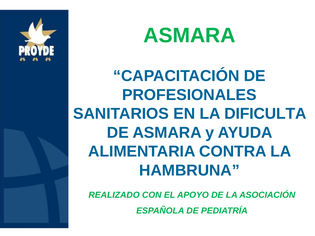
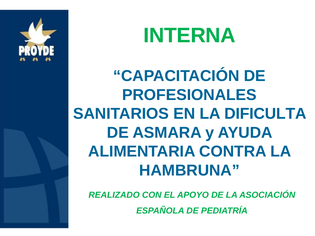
ASMARA at (189, 35): ASMARA -> INTERNA
